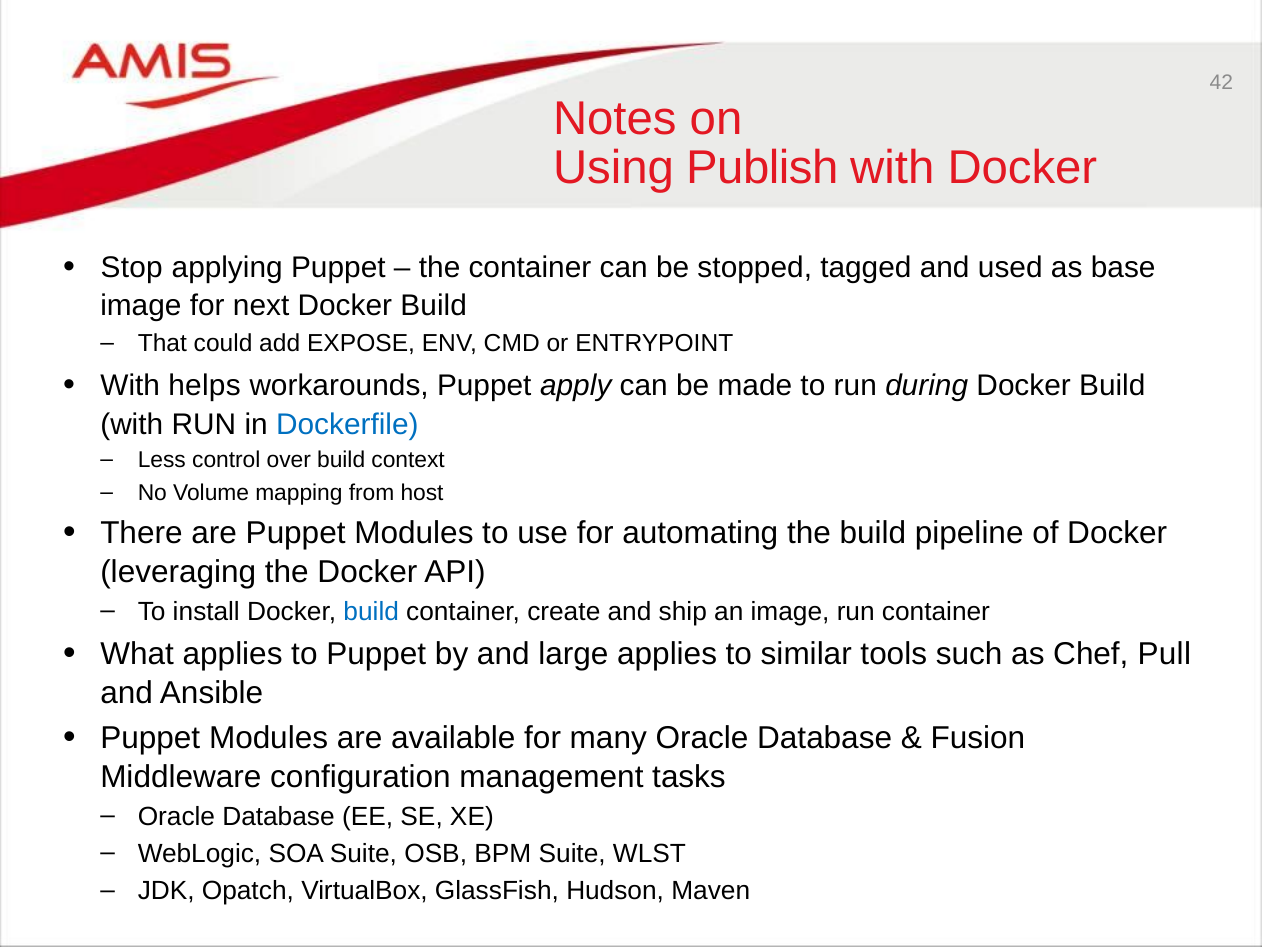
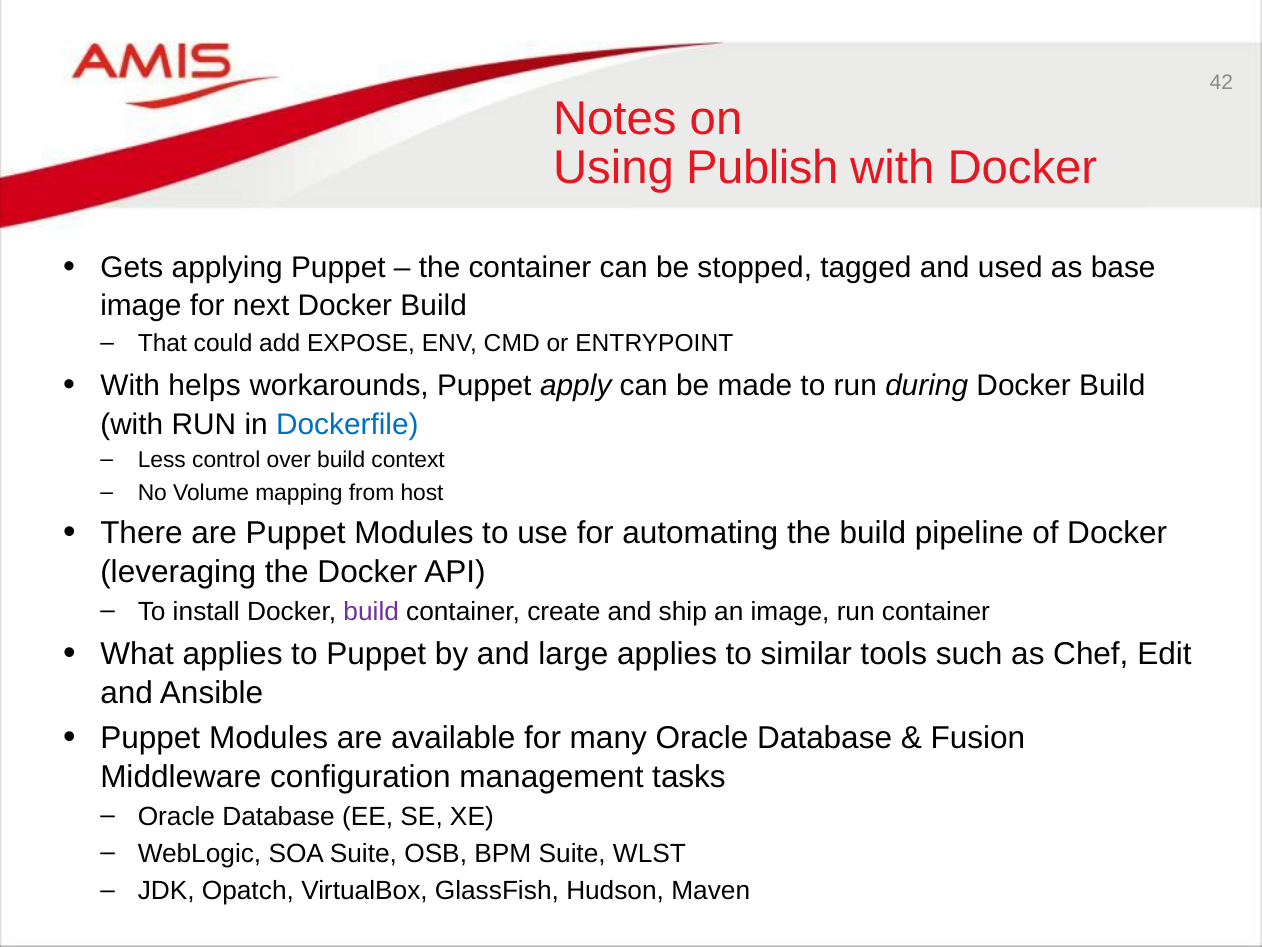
Stop: Stop -> Gets
build at (371, 611) colour: blue -> purple
Pull: Pull -> Edit
